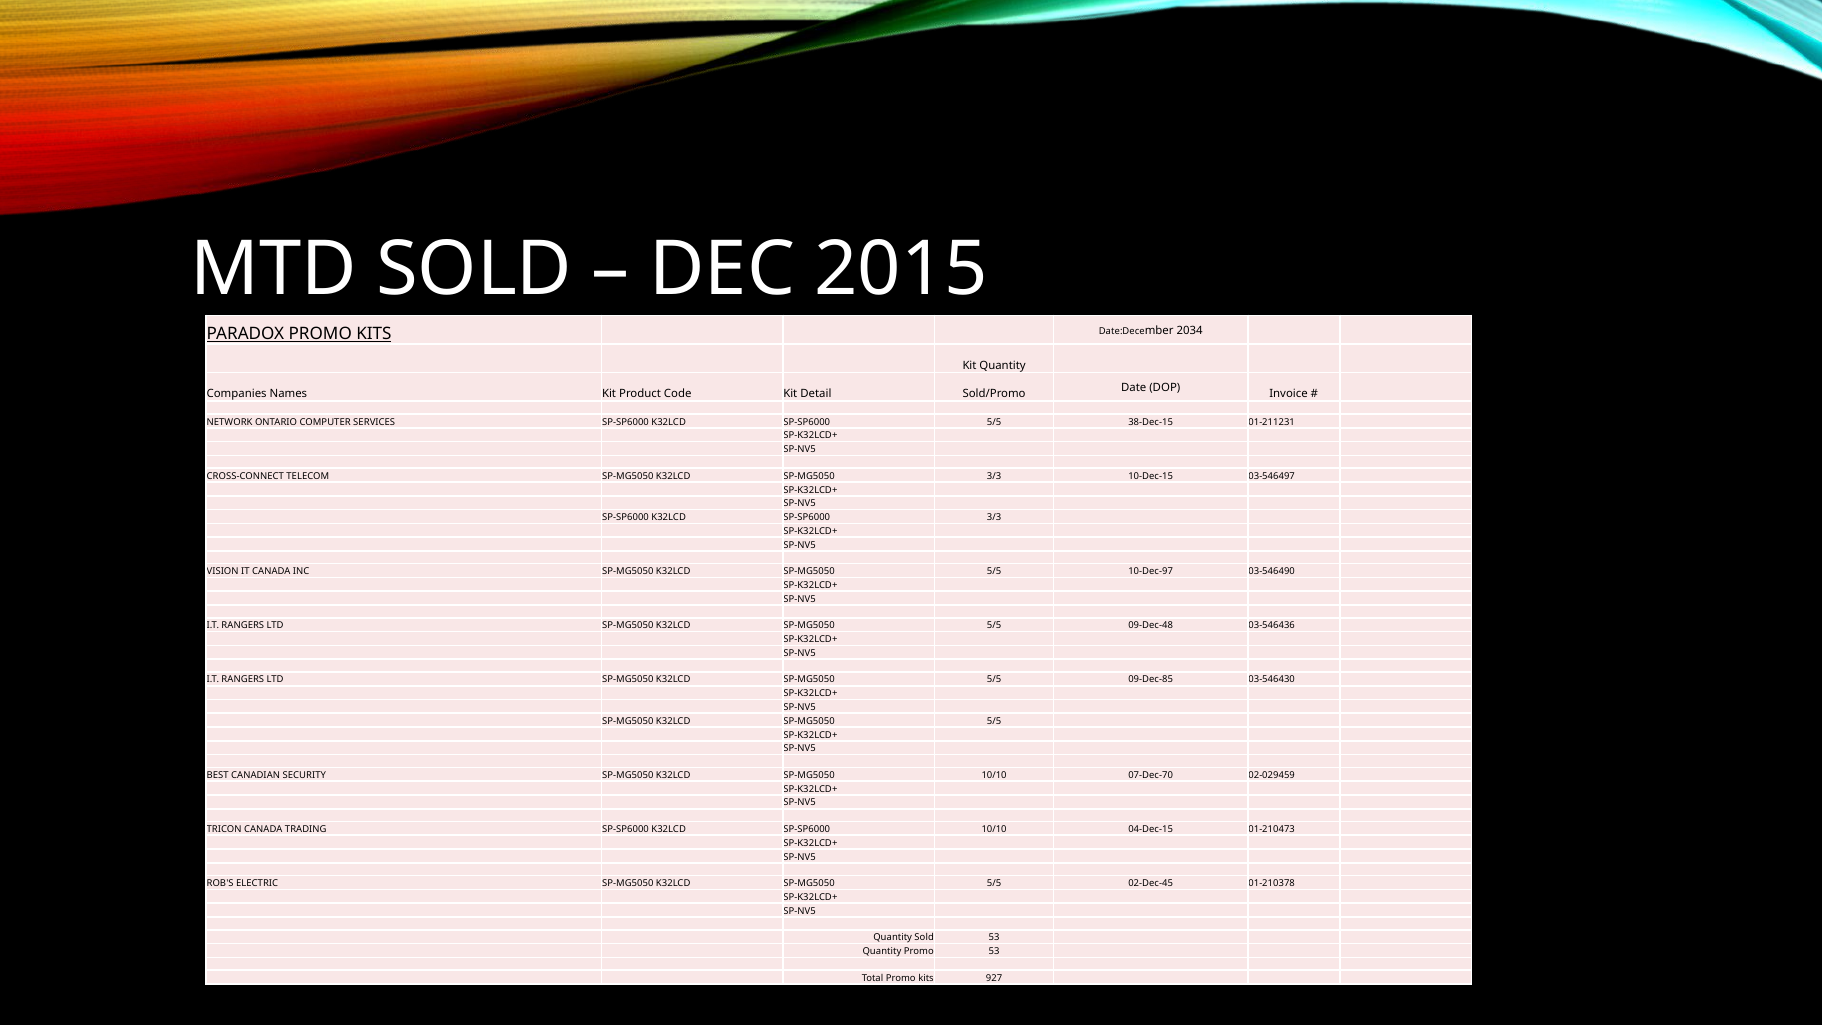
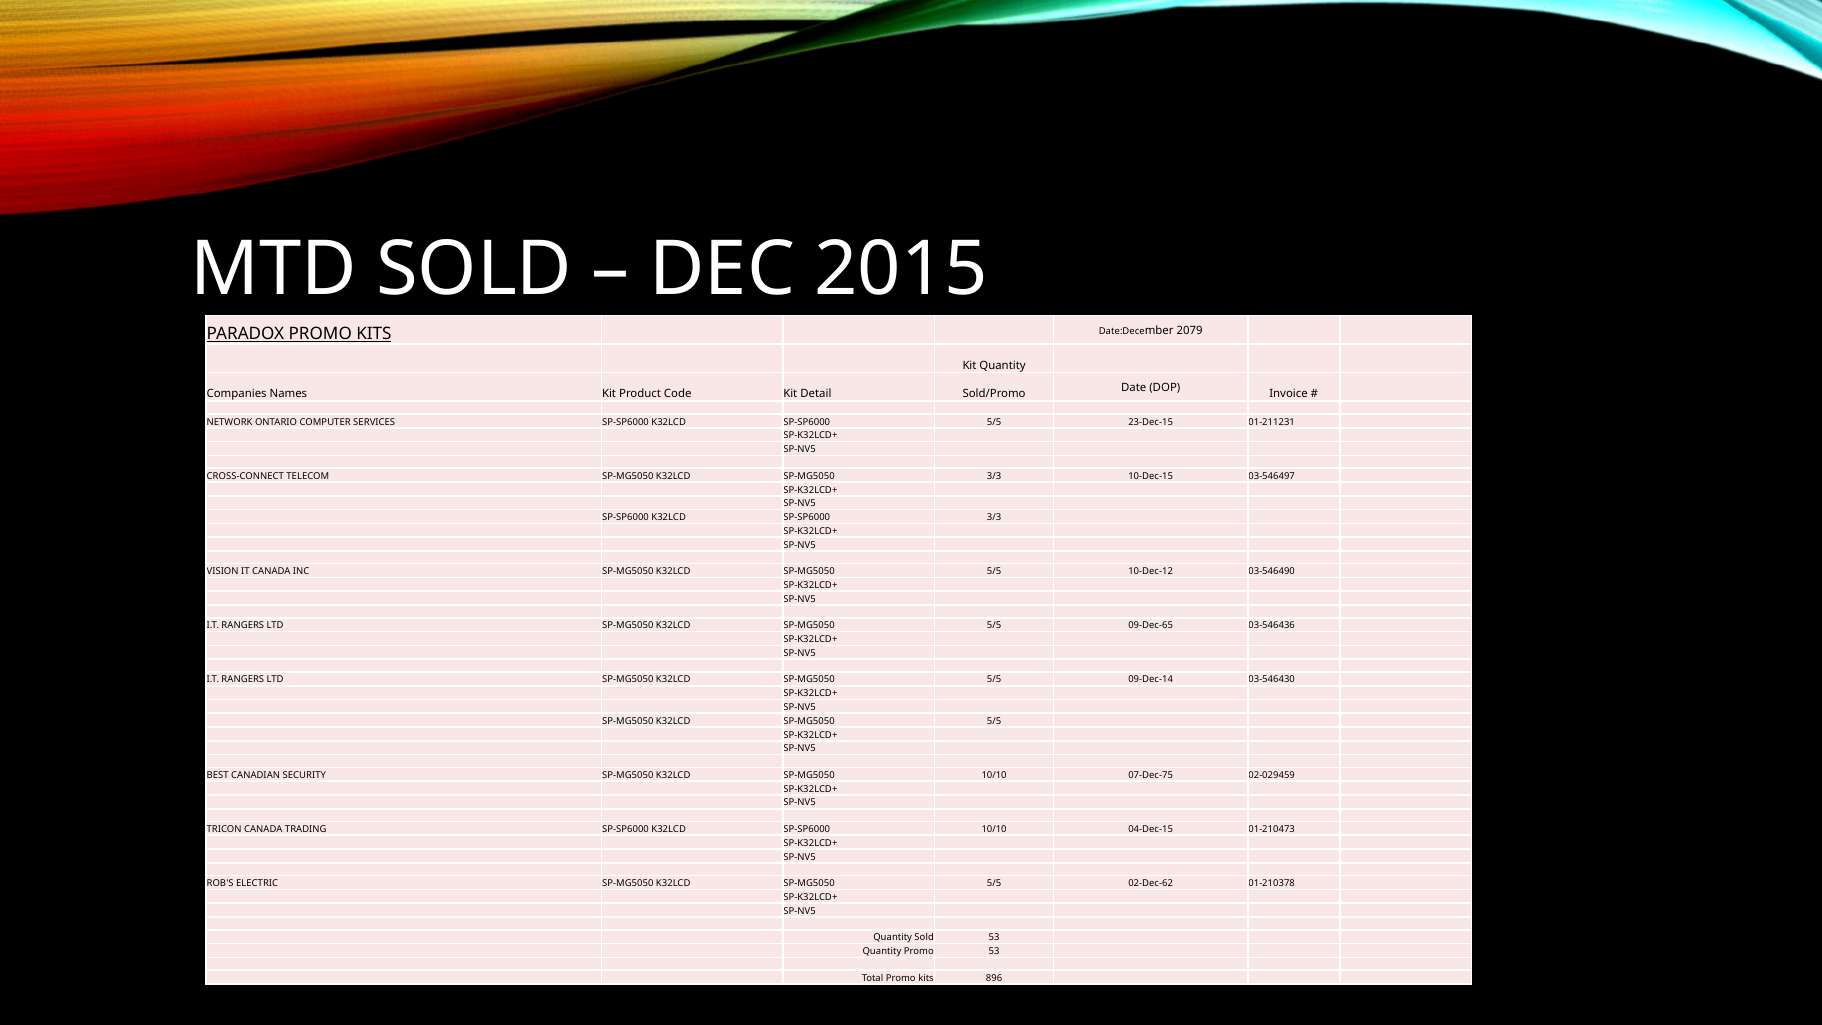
2034: 2034 -> 2079
38-Dec-15: 38-Dec-15 -> 23-Dec-15
10-Dec-97: 10-Dec-97 -> 10-Dec-12
09-Dec-48: 09-Dec-48 -> 09-Dec-65
09-Dec-85: 09-Dec-85 -> 09-Dec-14
07-Dec-70: 07-Dec-70 -> 07-Dec-75
02-Dec-45: 02-Dec-45 -> 02-Dec-62
927: 927 -> 896
